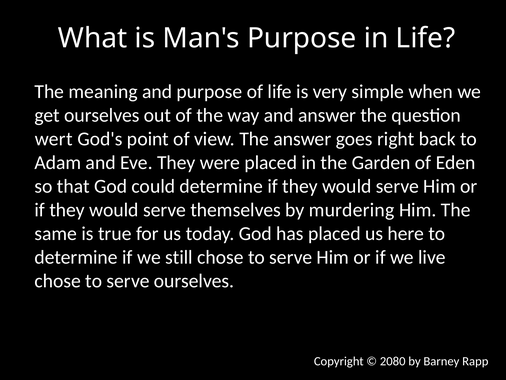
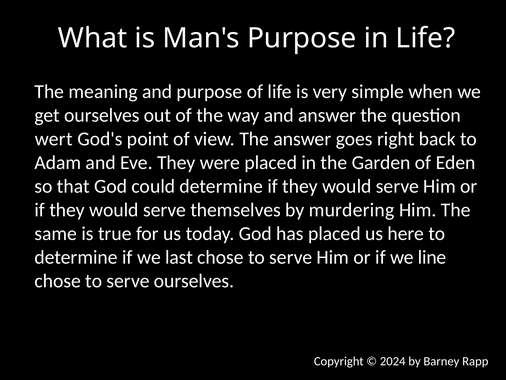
still: still -> last
live: live -> line
2080: 2080 -> 2024
